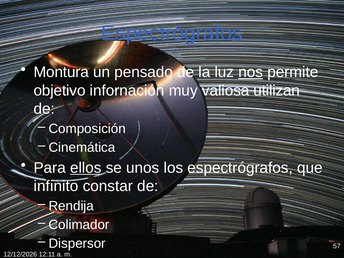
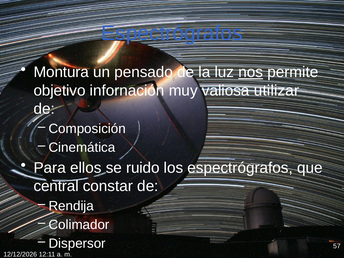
utilizan: utilizan -> utilizar
ellos underline: present -> none
unos: unos -> ruido
infinito: infinito -> central
